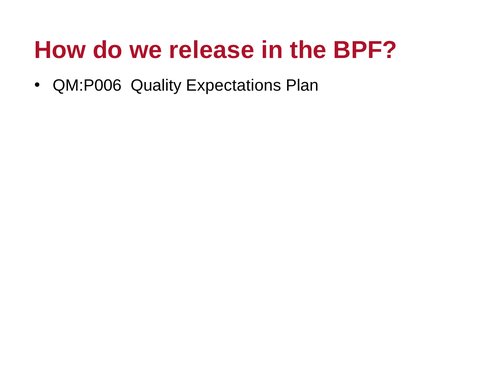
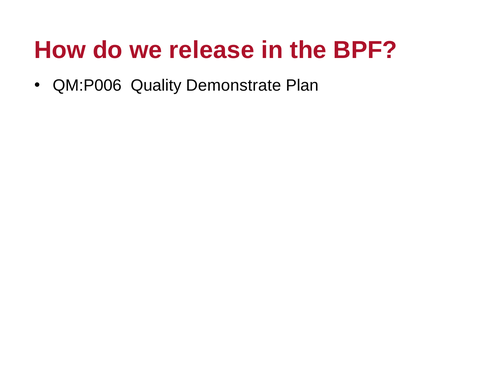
Expectations: Expectations -> Demonstrate
